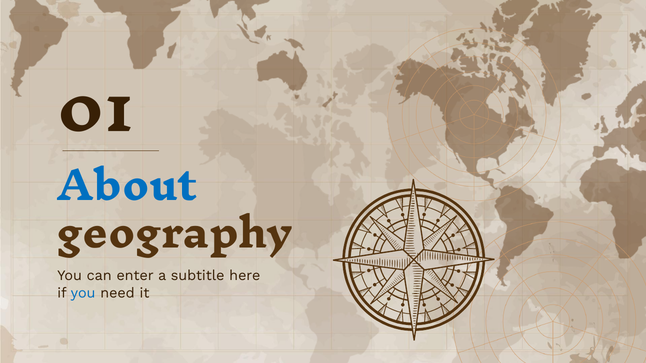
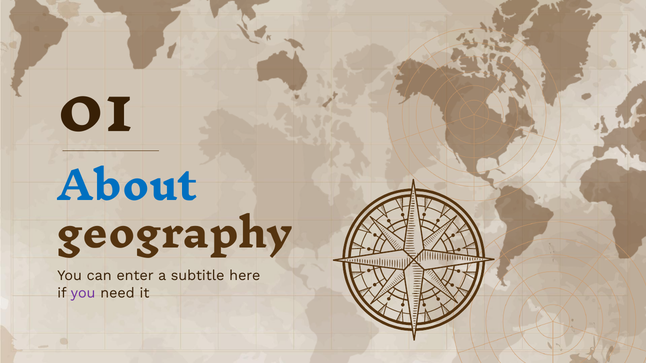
you at (83, 293) colour: blue -> purple
